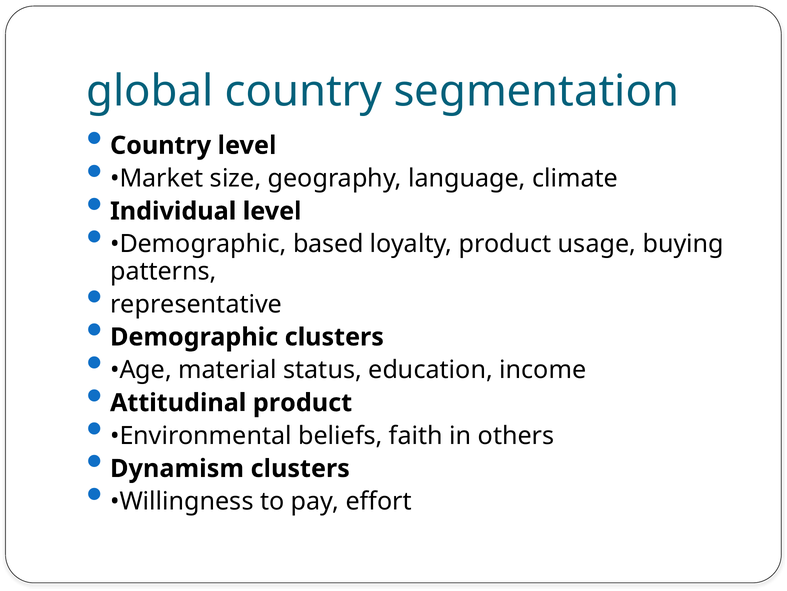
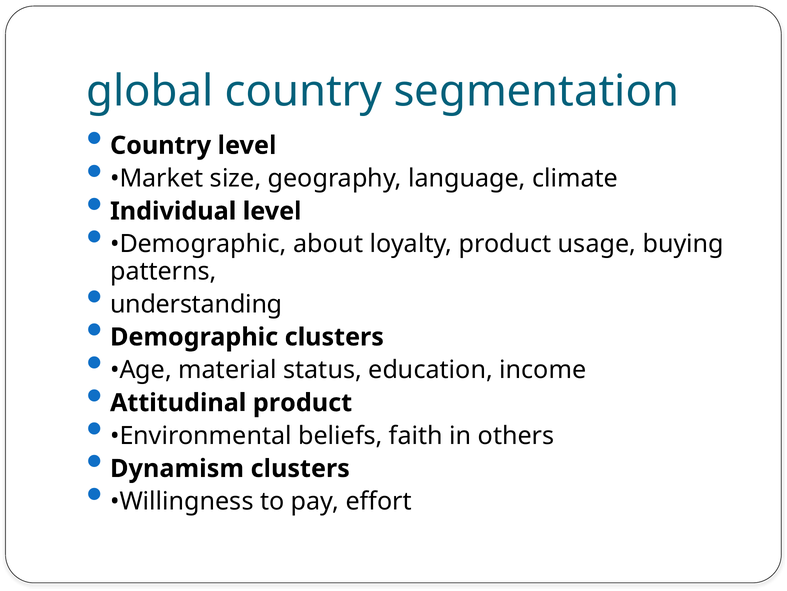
based: based -> about
representative: representative -> understanding
